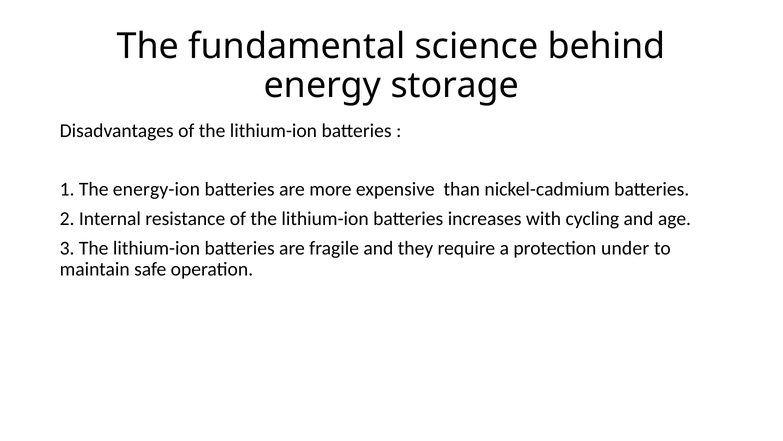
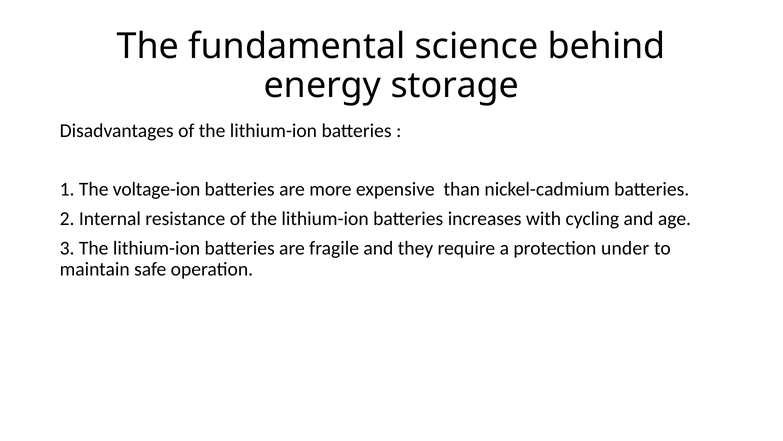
energy-ion: energy-ion -> voltage-ion
